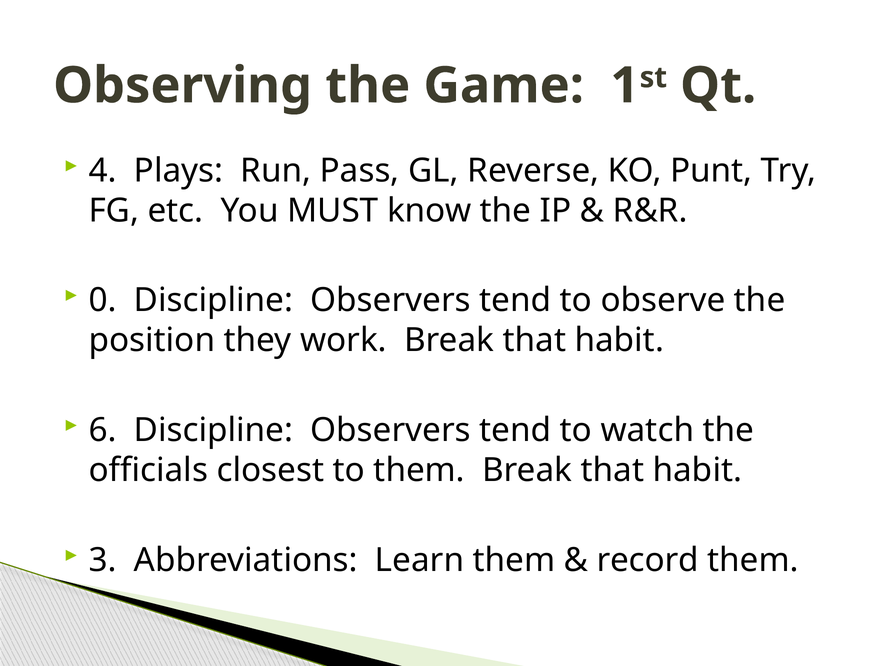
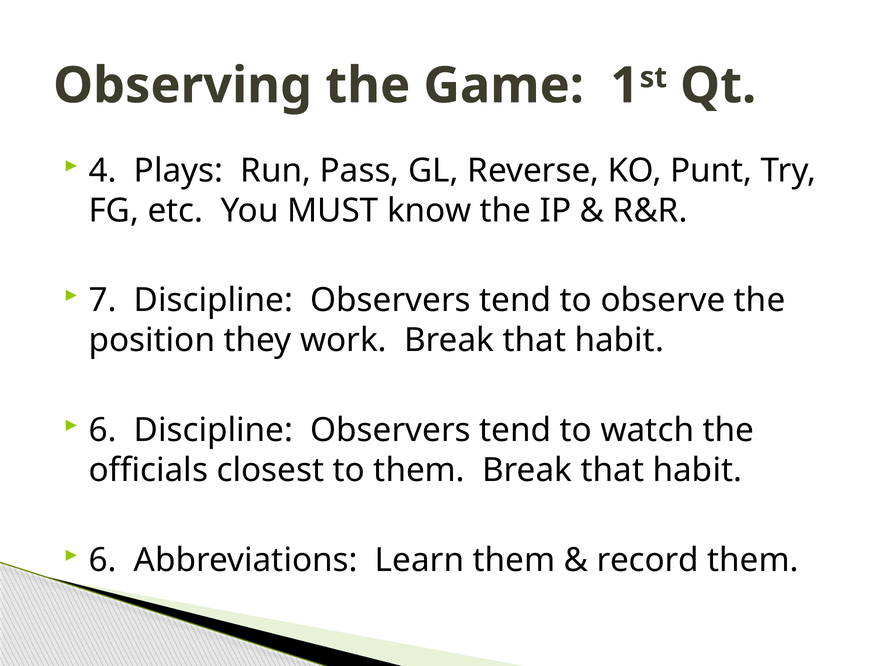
0: 0 -> 7
3 at (103, 560): 3 -> 6
